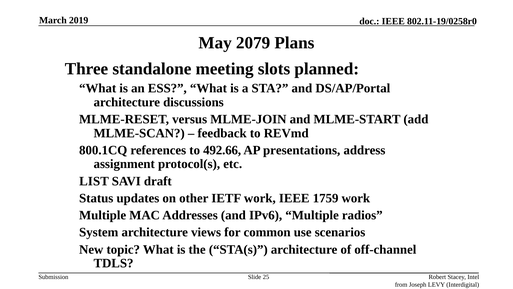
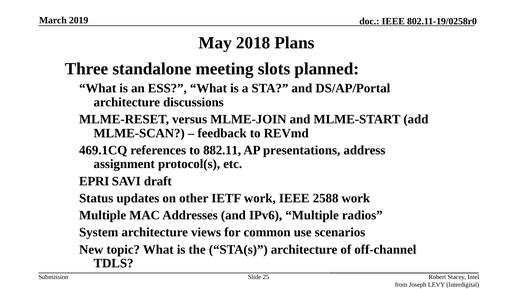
2079: 2079 -> 2018
800.1CQ: 800.1CQ -> 469.1CQ
492.66: 492.66 -> 882.11
LIST: LIST -> EPRI
1759: 1759 -> 2588
